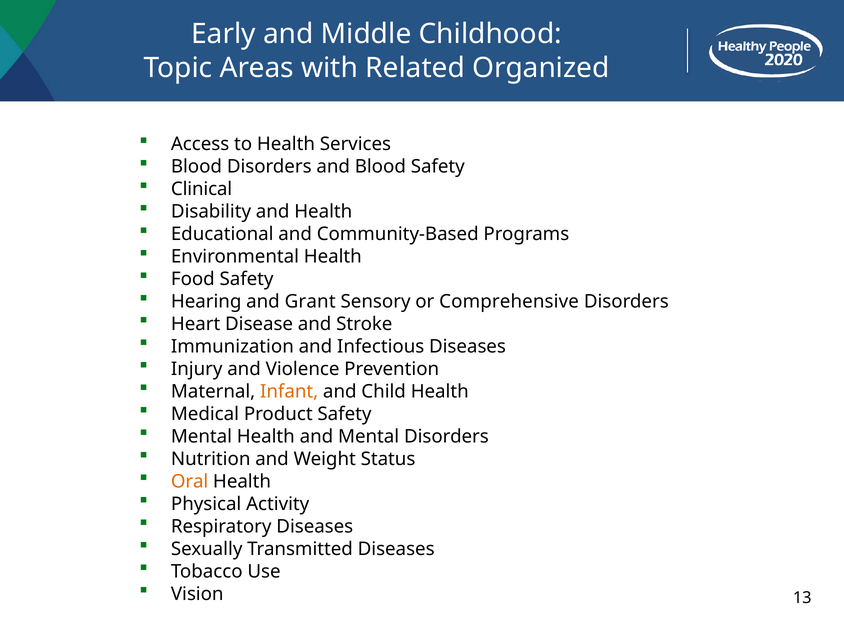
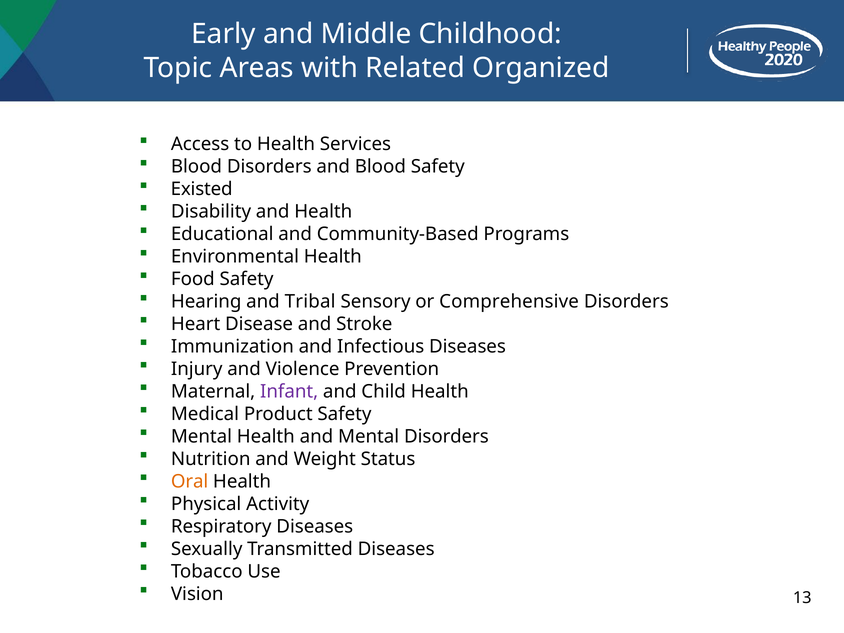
Clinical: Clinical -> Existed
Grant: Grant -> Tribal
Infant colour: orange -> purple
